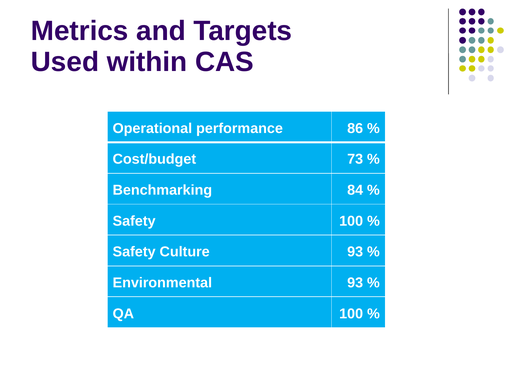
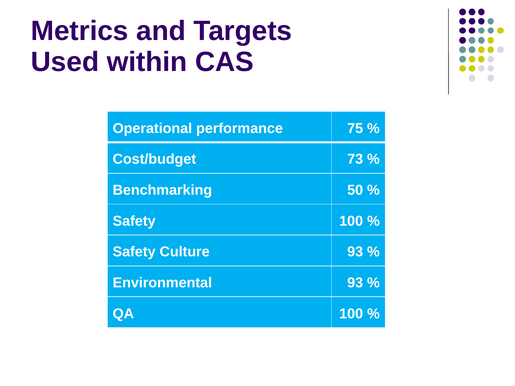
86: 86 -> 75
84: 84 -> 50
